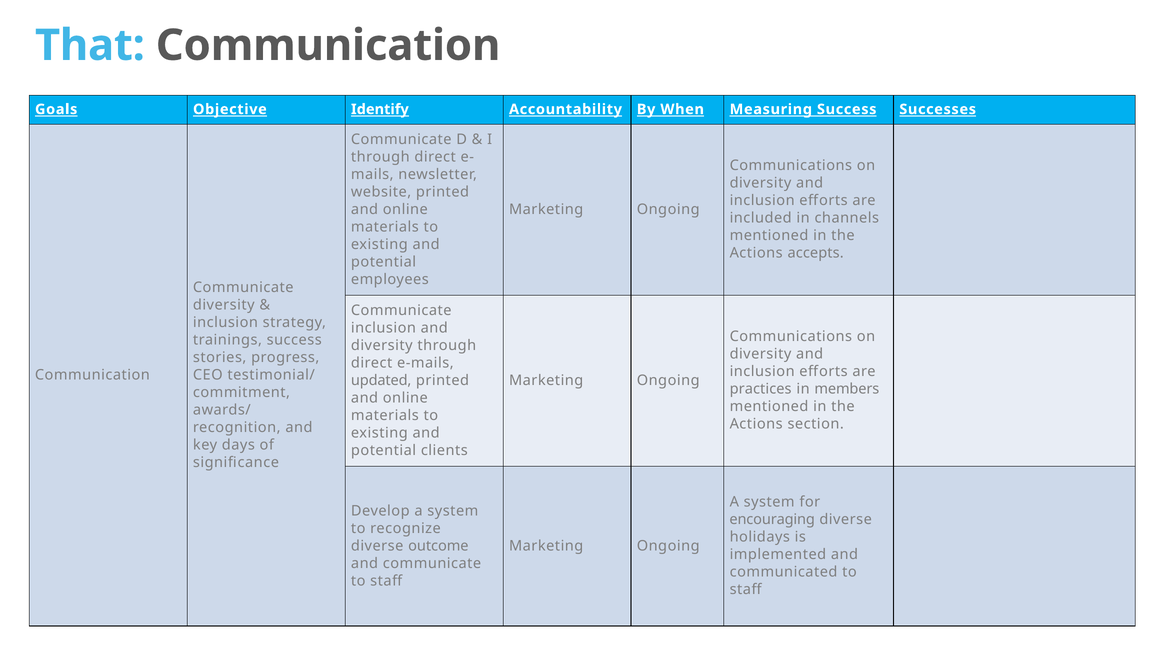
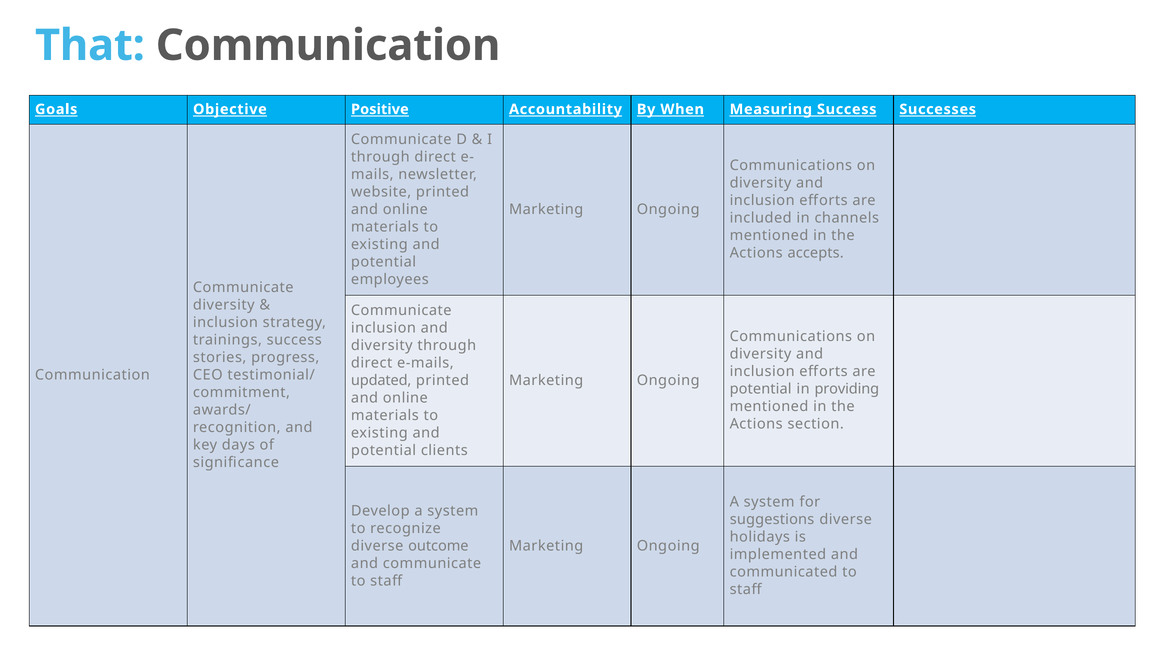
Identify: Identify -> Positive
practices at (761, 389): practices -> potential
members: members -> providing
encouraging: encouraging -> suggestions
